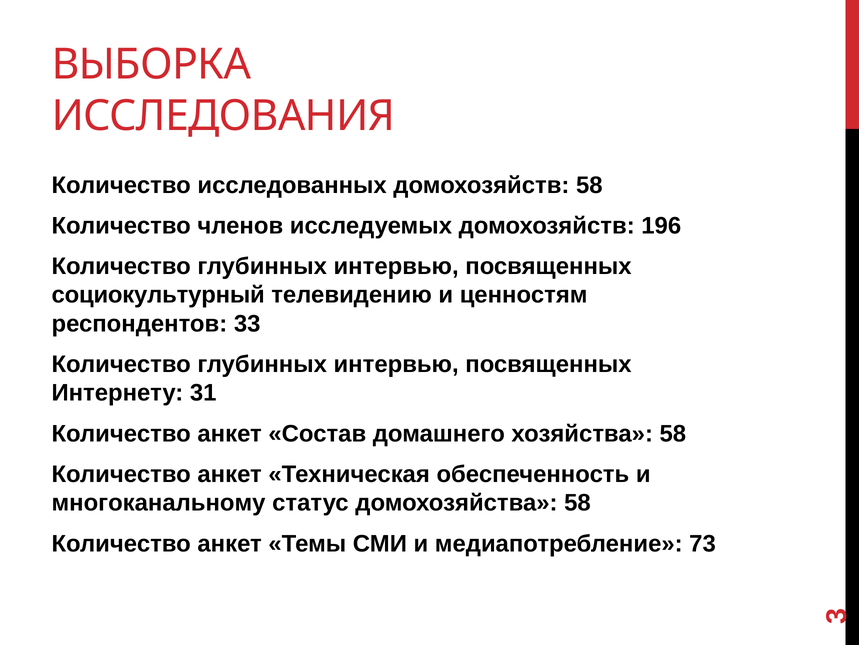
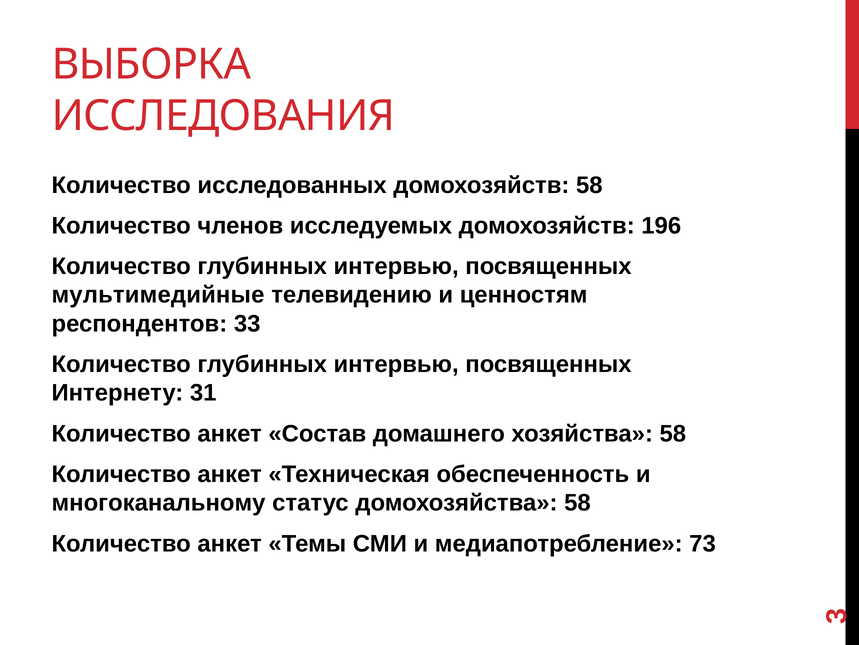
социокультурный: социокультурный -> мультимедийные
